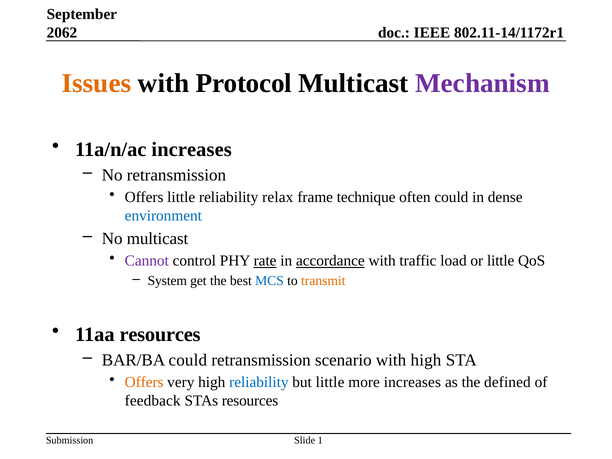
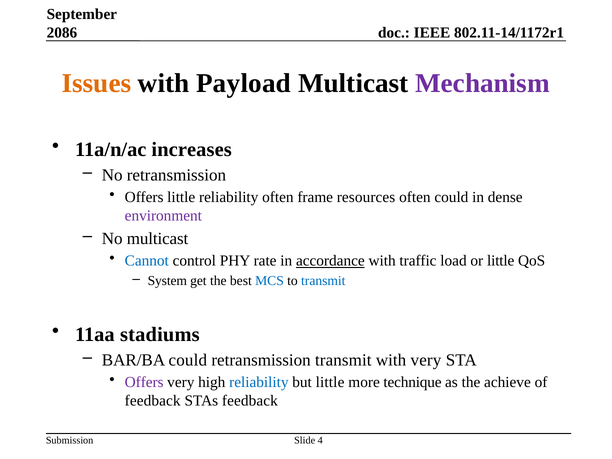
2062: 2062 -> 2086
Protocol: Protocol -> Payload
reliability relax: relax -> often
technique: technique -> resources
environment colour: blue -> purple
Cannot colour: purple -> blue
rate underline: present -> none
transmit at (323, 281) colour: orange -> blue
11aa resources: resources -> stadiums
retransmission scenario: scenario -> transmit
with high: high -> very
Offers at (144, 382) colour: orange -> purple
more increases: increases -> technique
defined: defined -> achieve
STAs resources: resources -> feedback
1: 1 -> 4
